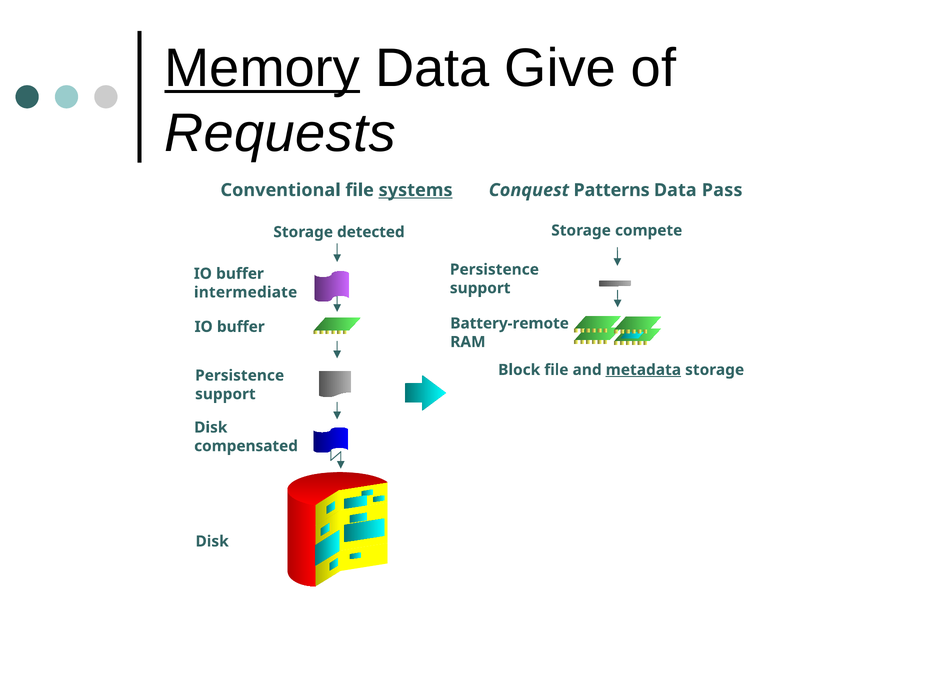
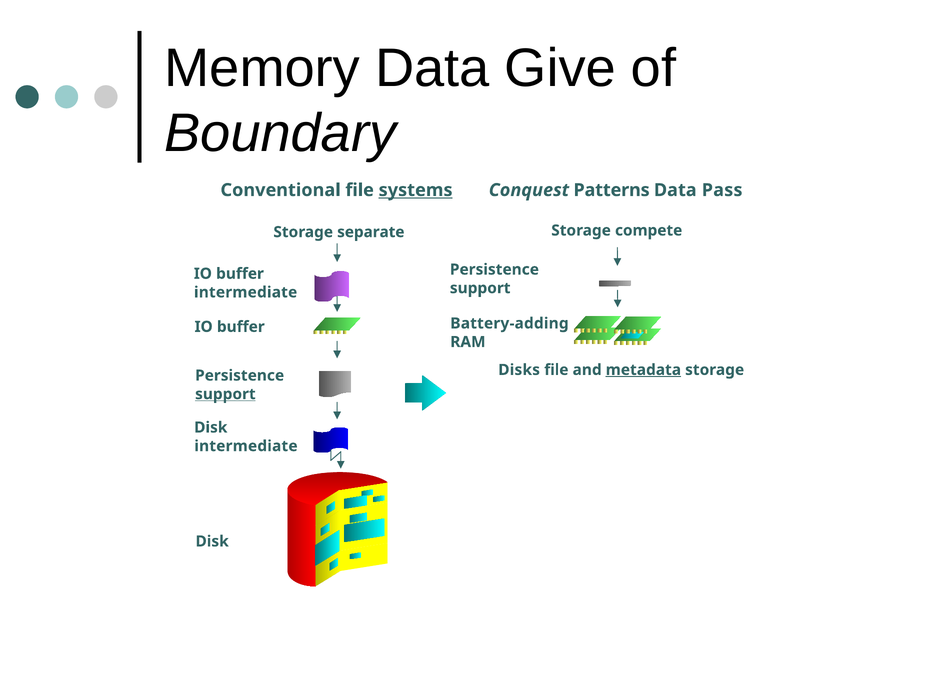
Memory underline: present -> none
Requests: Requests -> Boundary
detected: detected -> separate
Battery-remote: Battery-remote -> Battery-adding
Block: Block -> Disks
support at (225, 394) underline: none -> present
compensated at (246, 446): compensated -> intermediate
